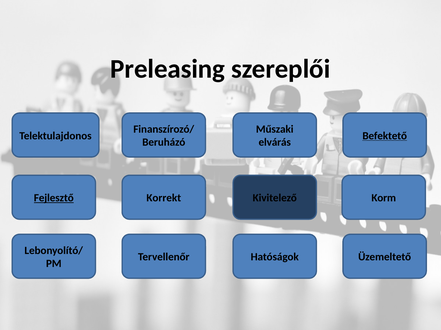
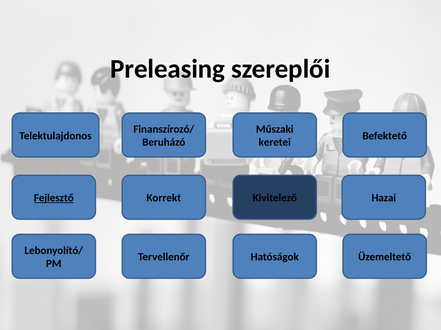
Befektető underline: present -> none
elvárás: elvárás -> keretei
Korm: Korm -> Hazai
